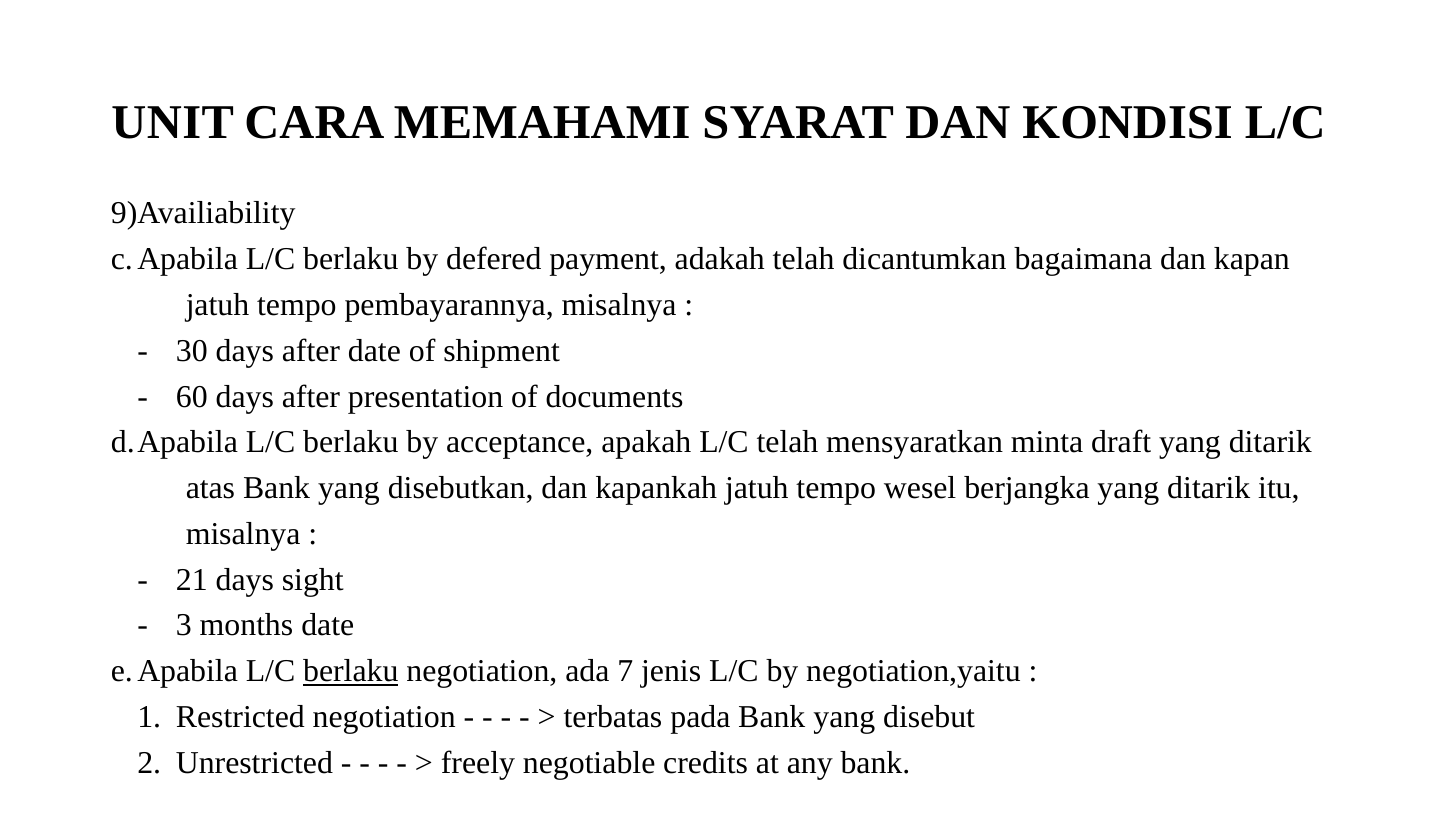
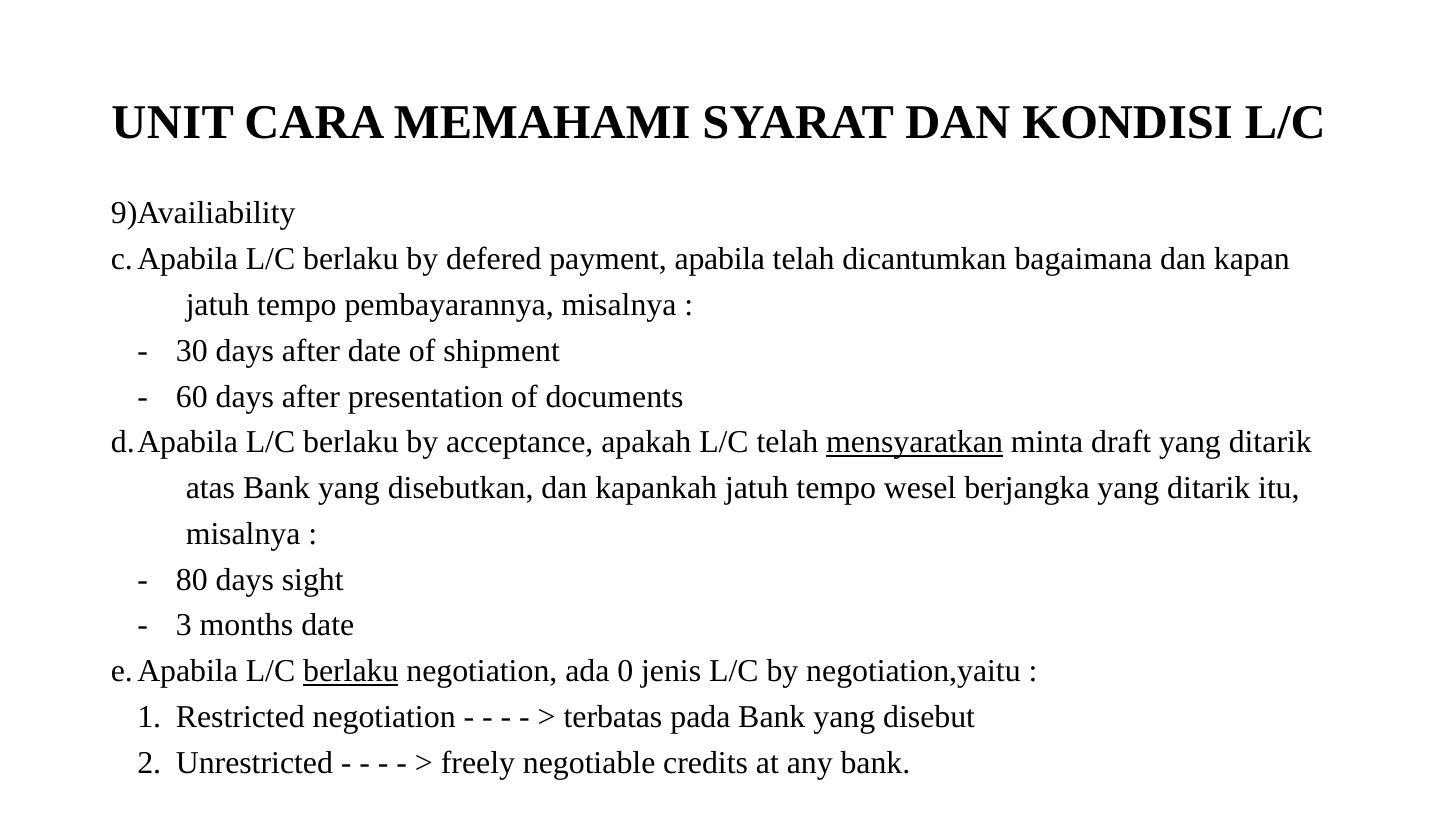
adakah: adakah -> apabila
mensyaratkan underline: none -> present
21: 21 -> 80
7: 7 -> 0
